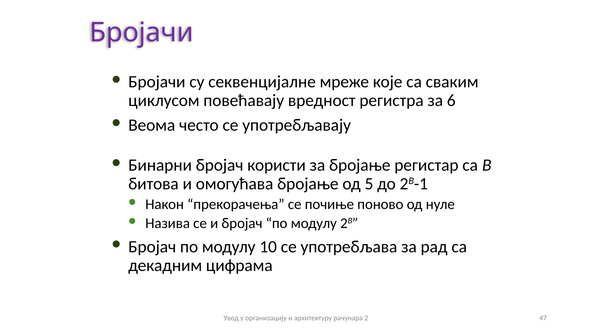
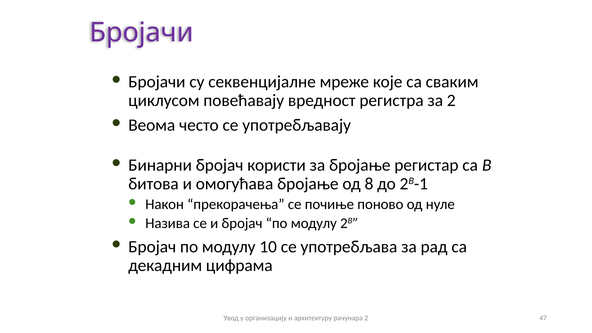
за 6: 6 -> 2
5: 5 -> 8
